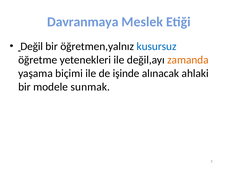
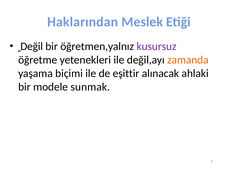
Davranmaya: Davranmaya -> Haklarından
kusursuz colour: blue -> purple
işinde: işinde -> eşittir
